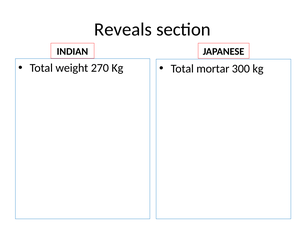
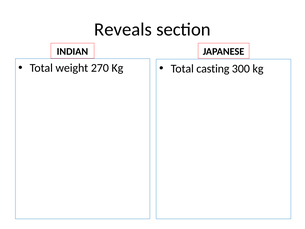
mortar: mortar -> casting
